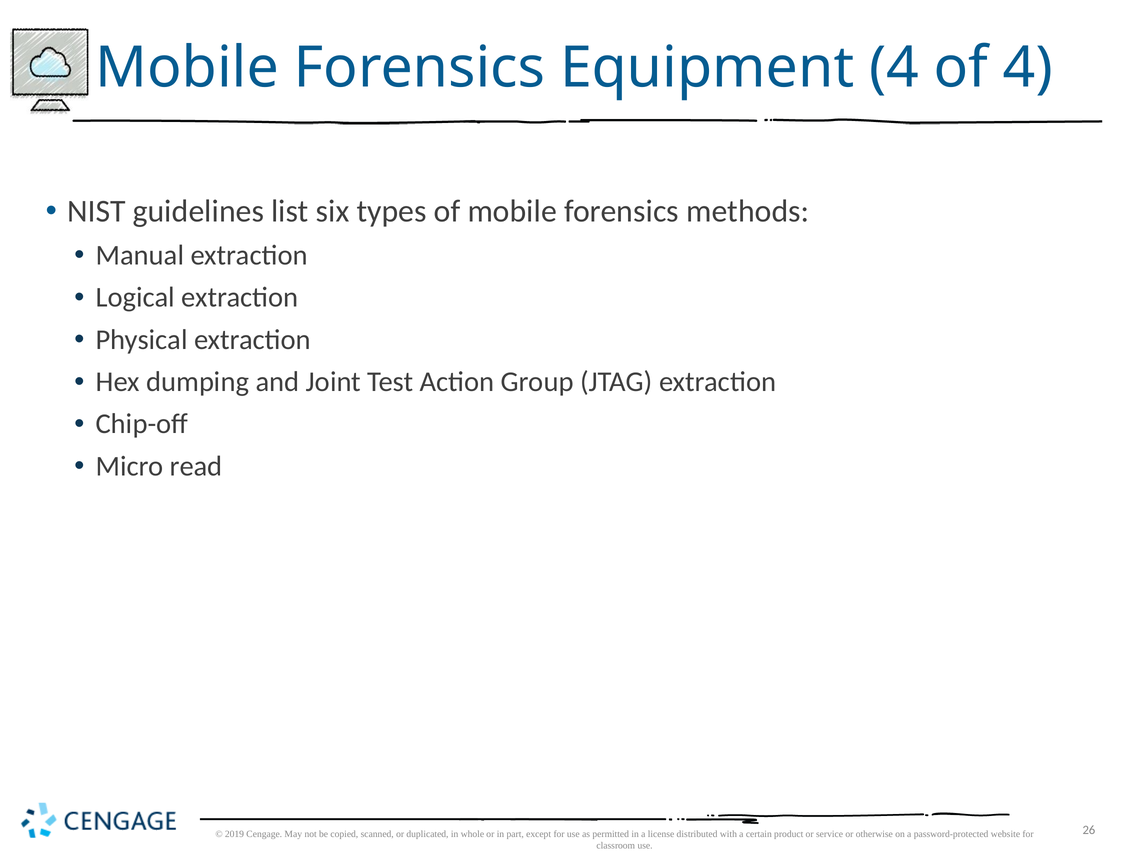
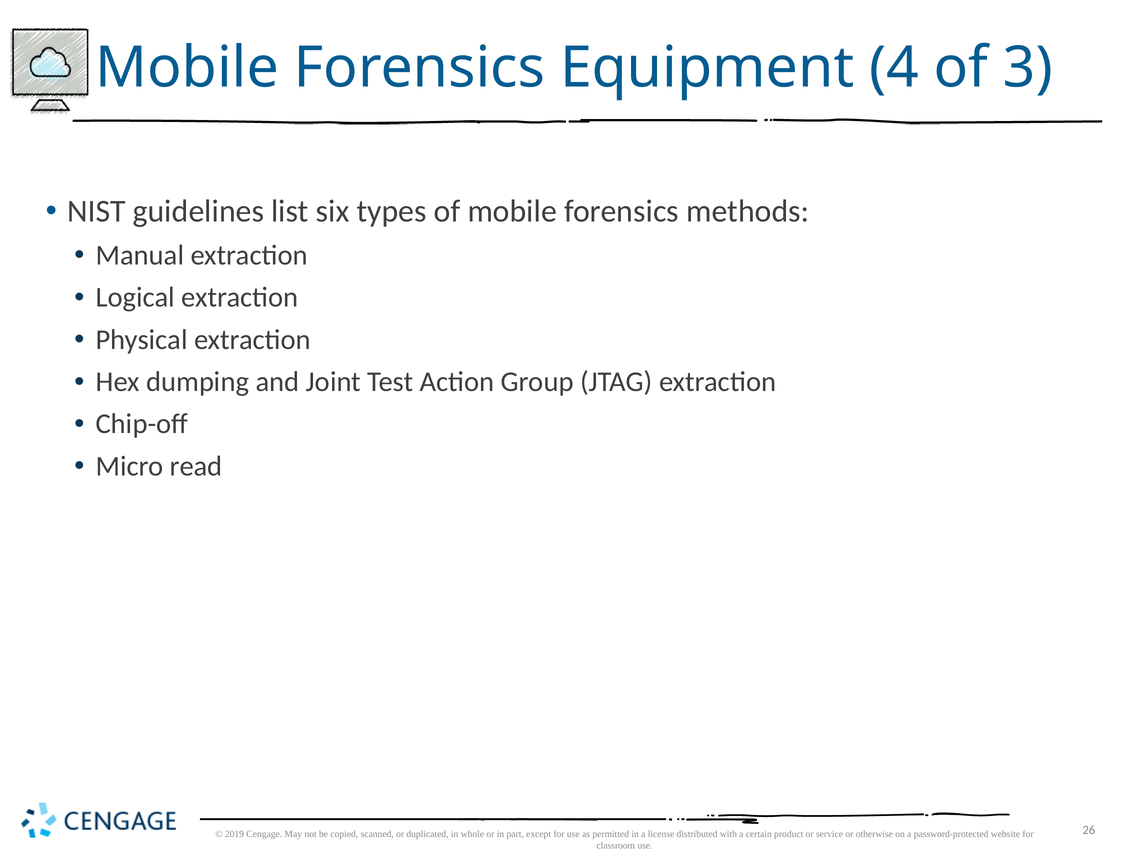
of 4: 4 -> 3
